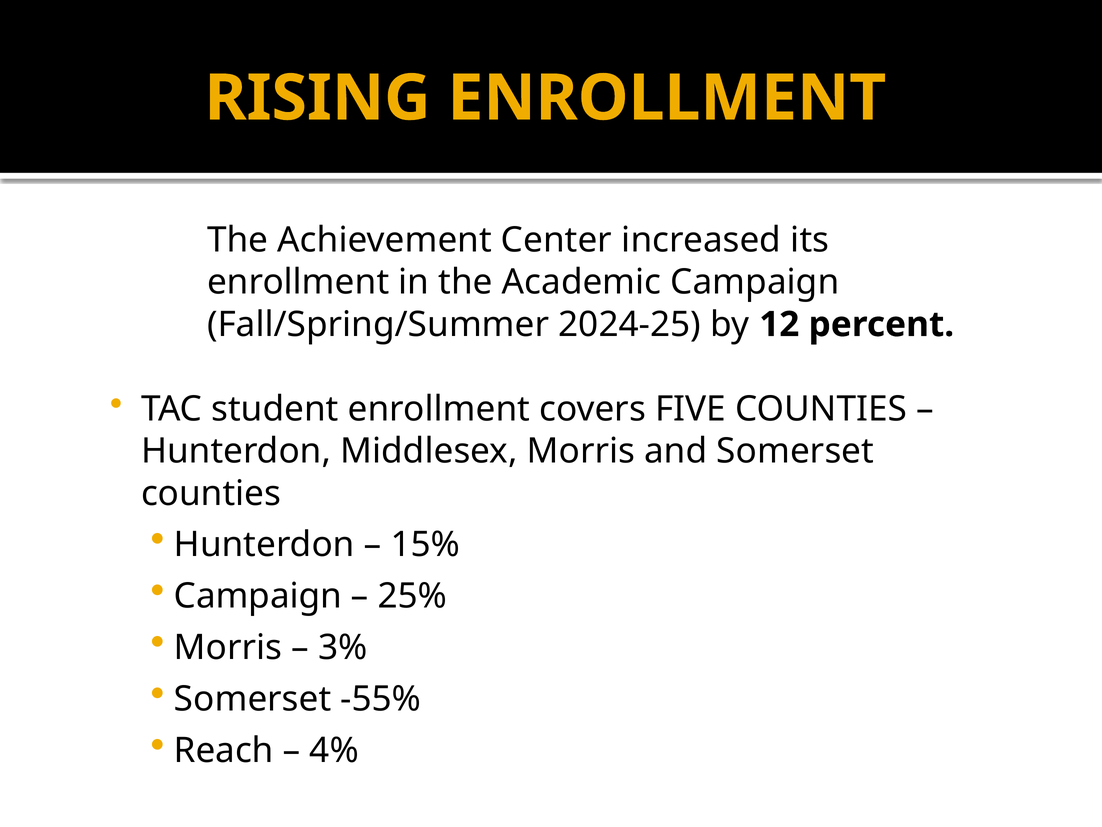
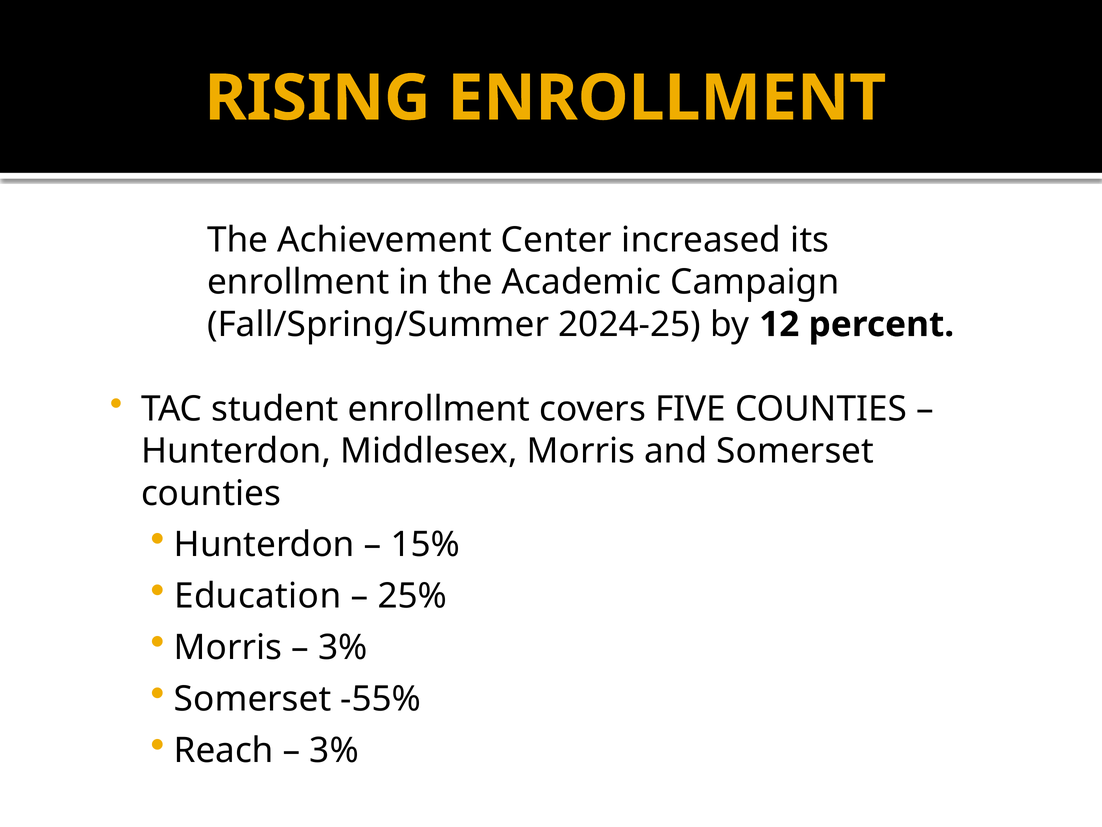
Campaign at (258, 596): Campaign -> Education
4% at (334, 750): 4% -> 3%
